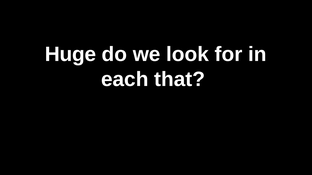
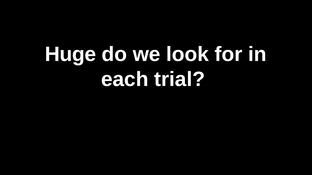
that: that -> trial
